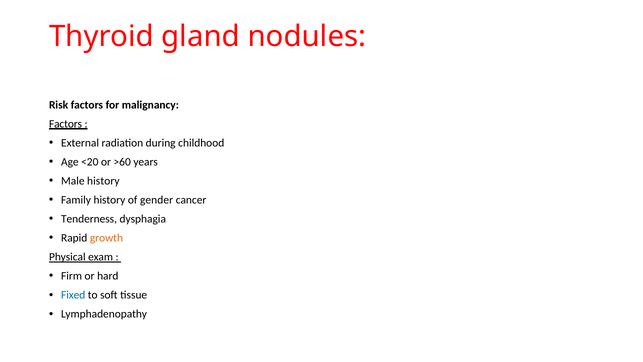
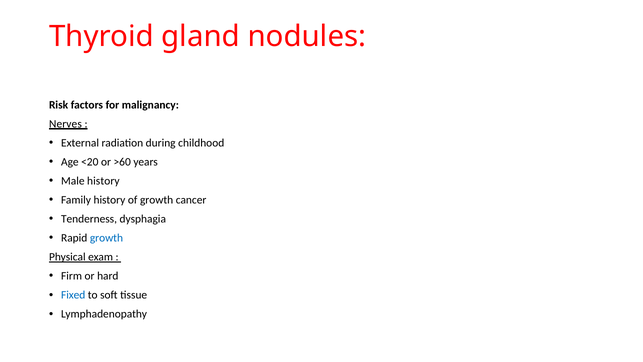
Factors at (66, 124): Factors -> Nerves
of gender: gender -> growth
growth at (106, 238) colour: orange -> blue
